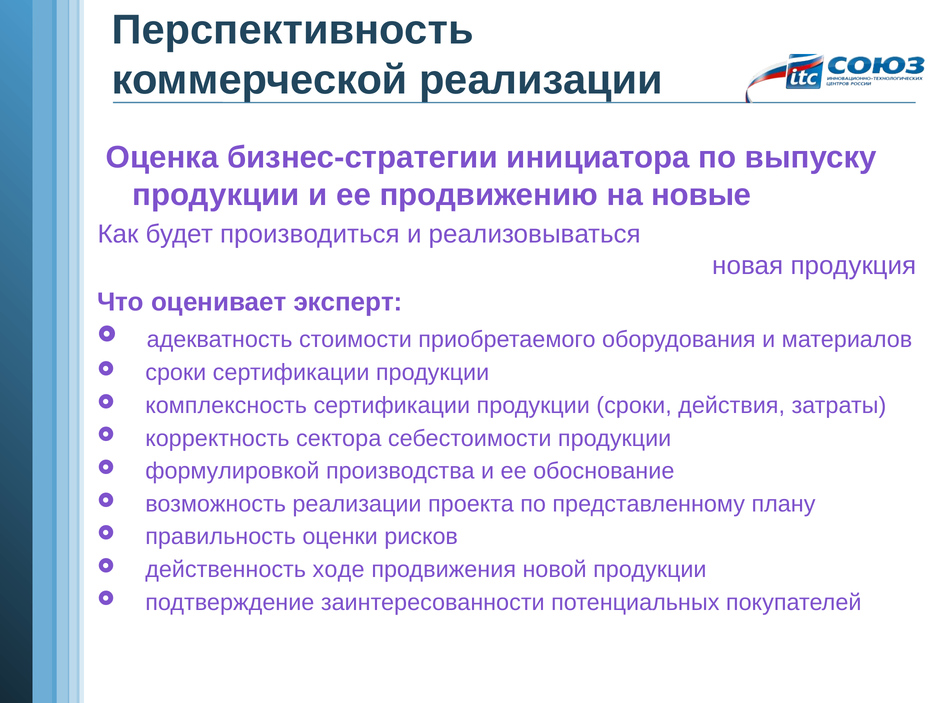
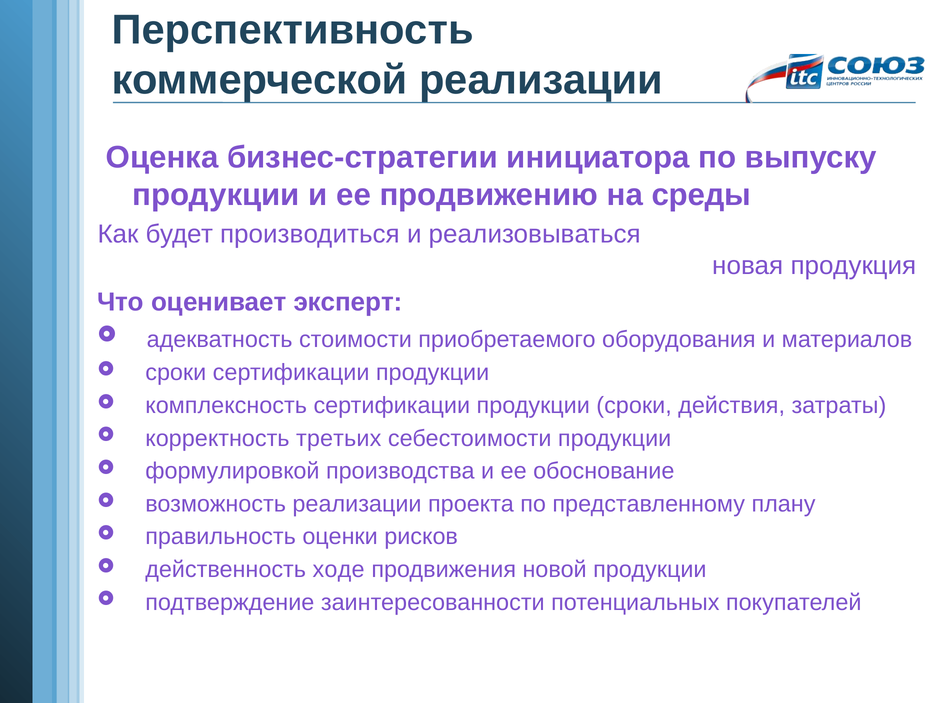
новые: новые -> среды
сектора: сектора -> третьих
